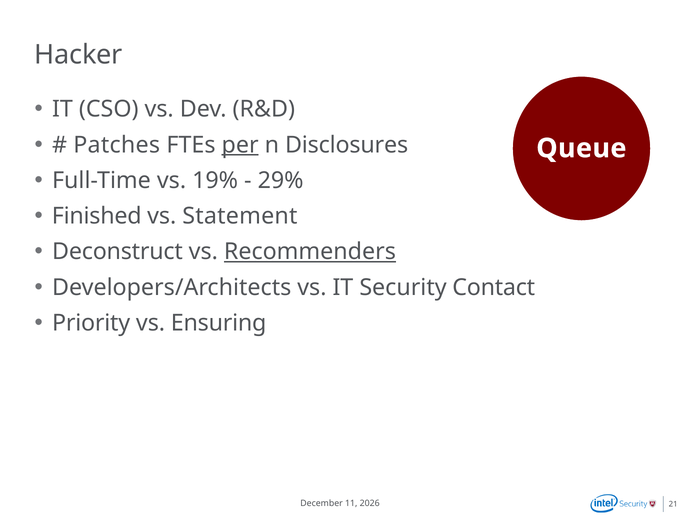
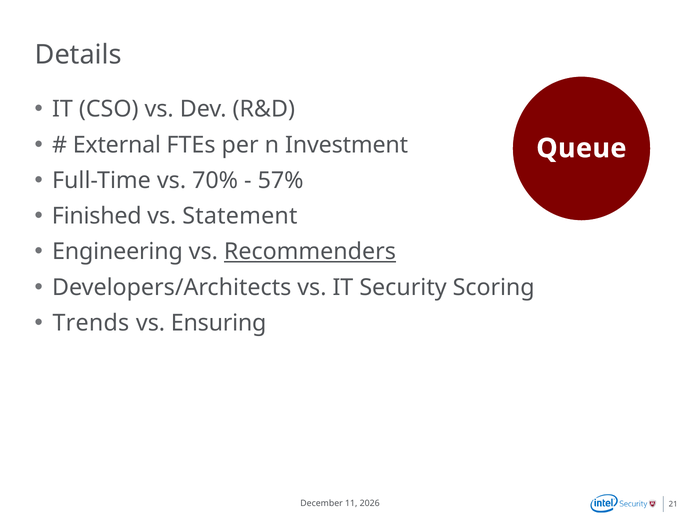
Hacker: Hacker -> Details
Patches: Patches -> External
per underline: present -> none
Disclosures: Disclosures -> Investment
19%: 19% -> 70%
29%: 29% -> 57%
Deconstruct: Deconstruct -> Engineering
Contact: Contact -> Scoring
Priority: Priority -> Trends
